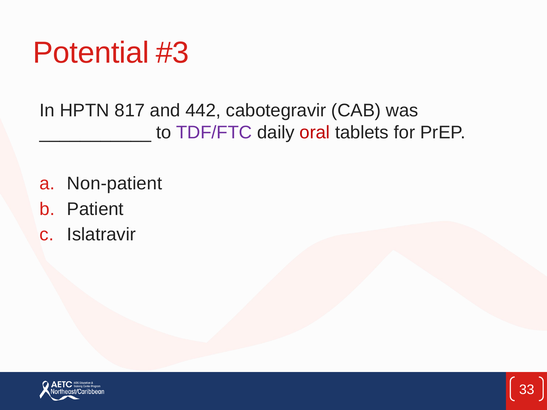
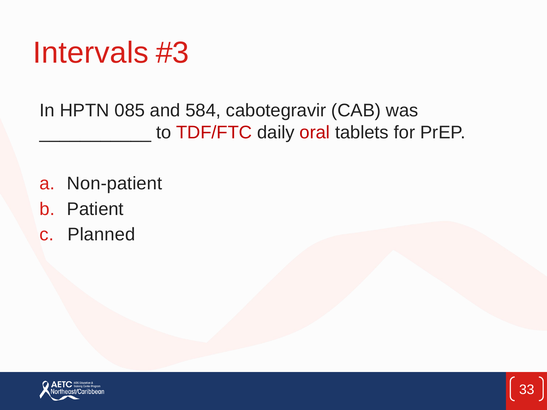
Potential: Potential -> Intervals
817: 817 -> 085
442: 442 -> 584
TDF/FTC colour: purple -> red
Islatravir: Islatravir -> Planned
